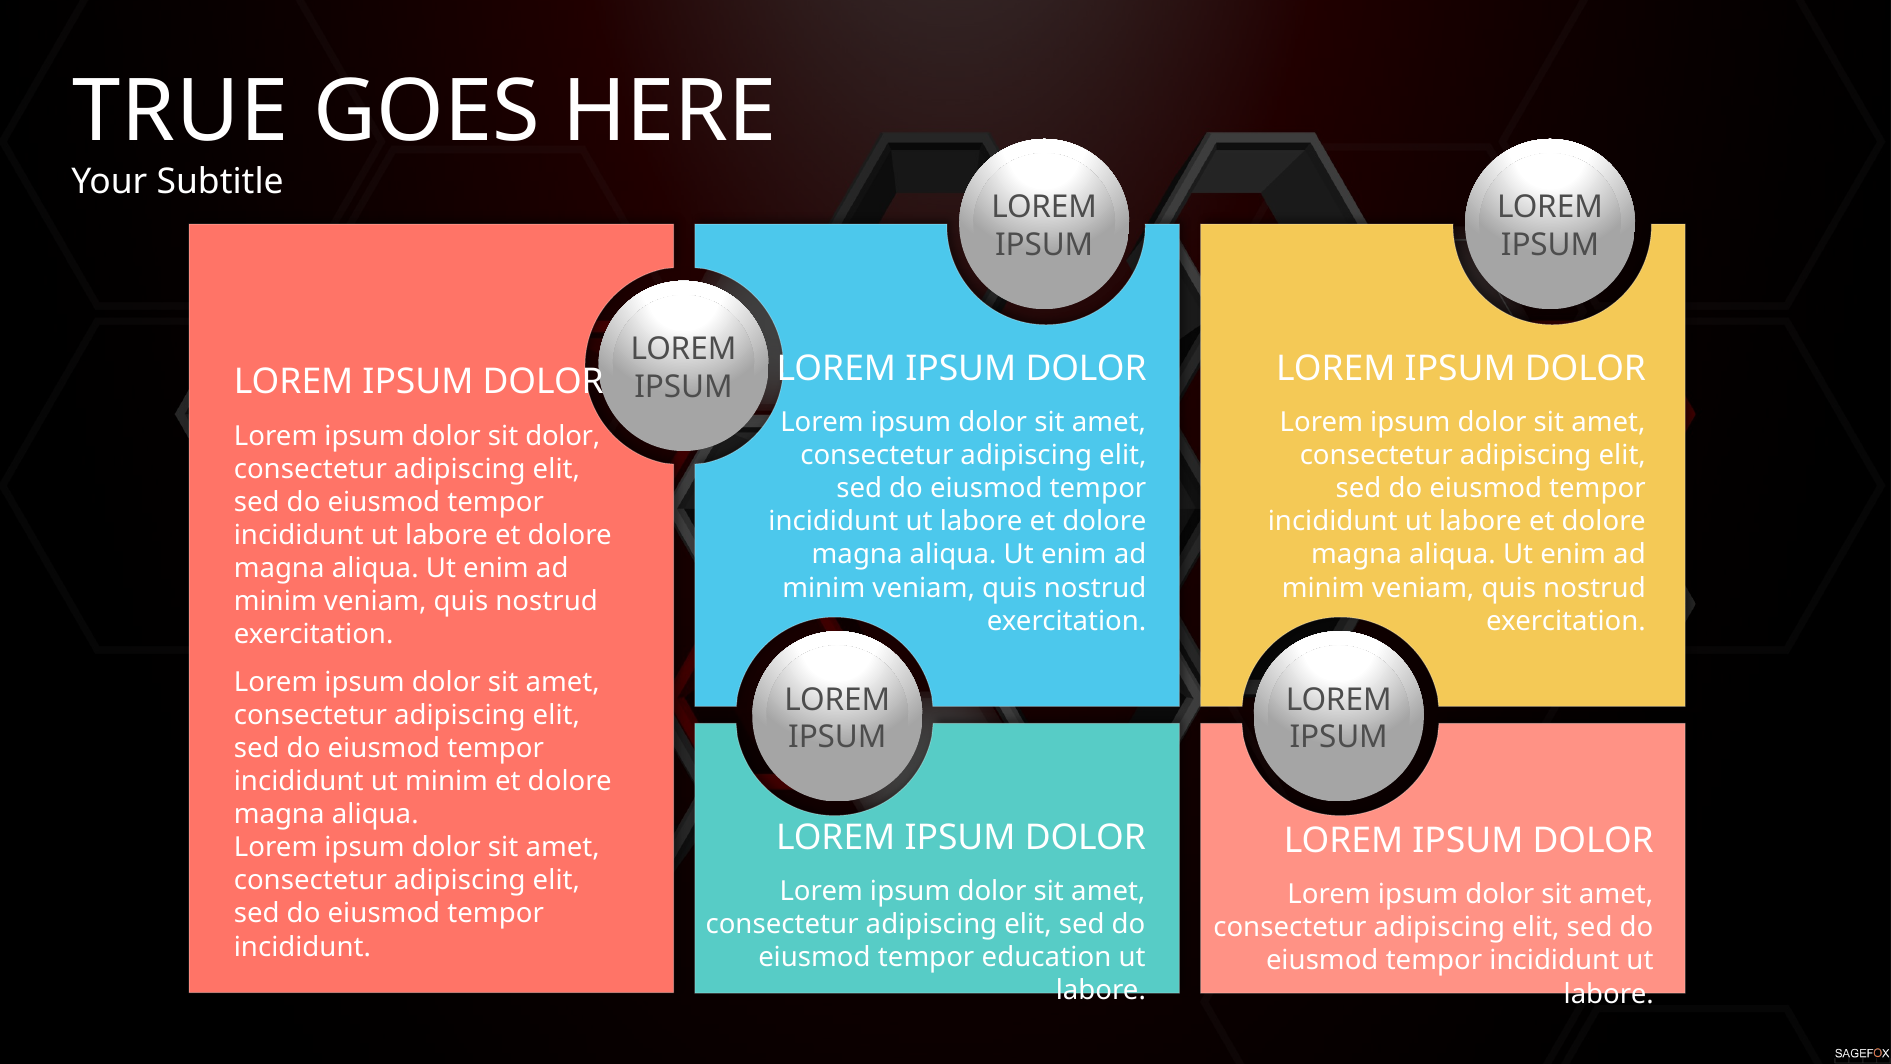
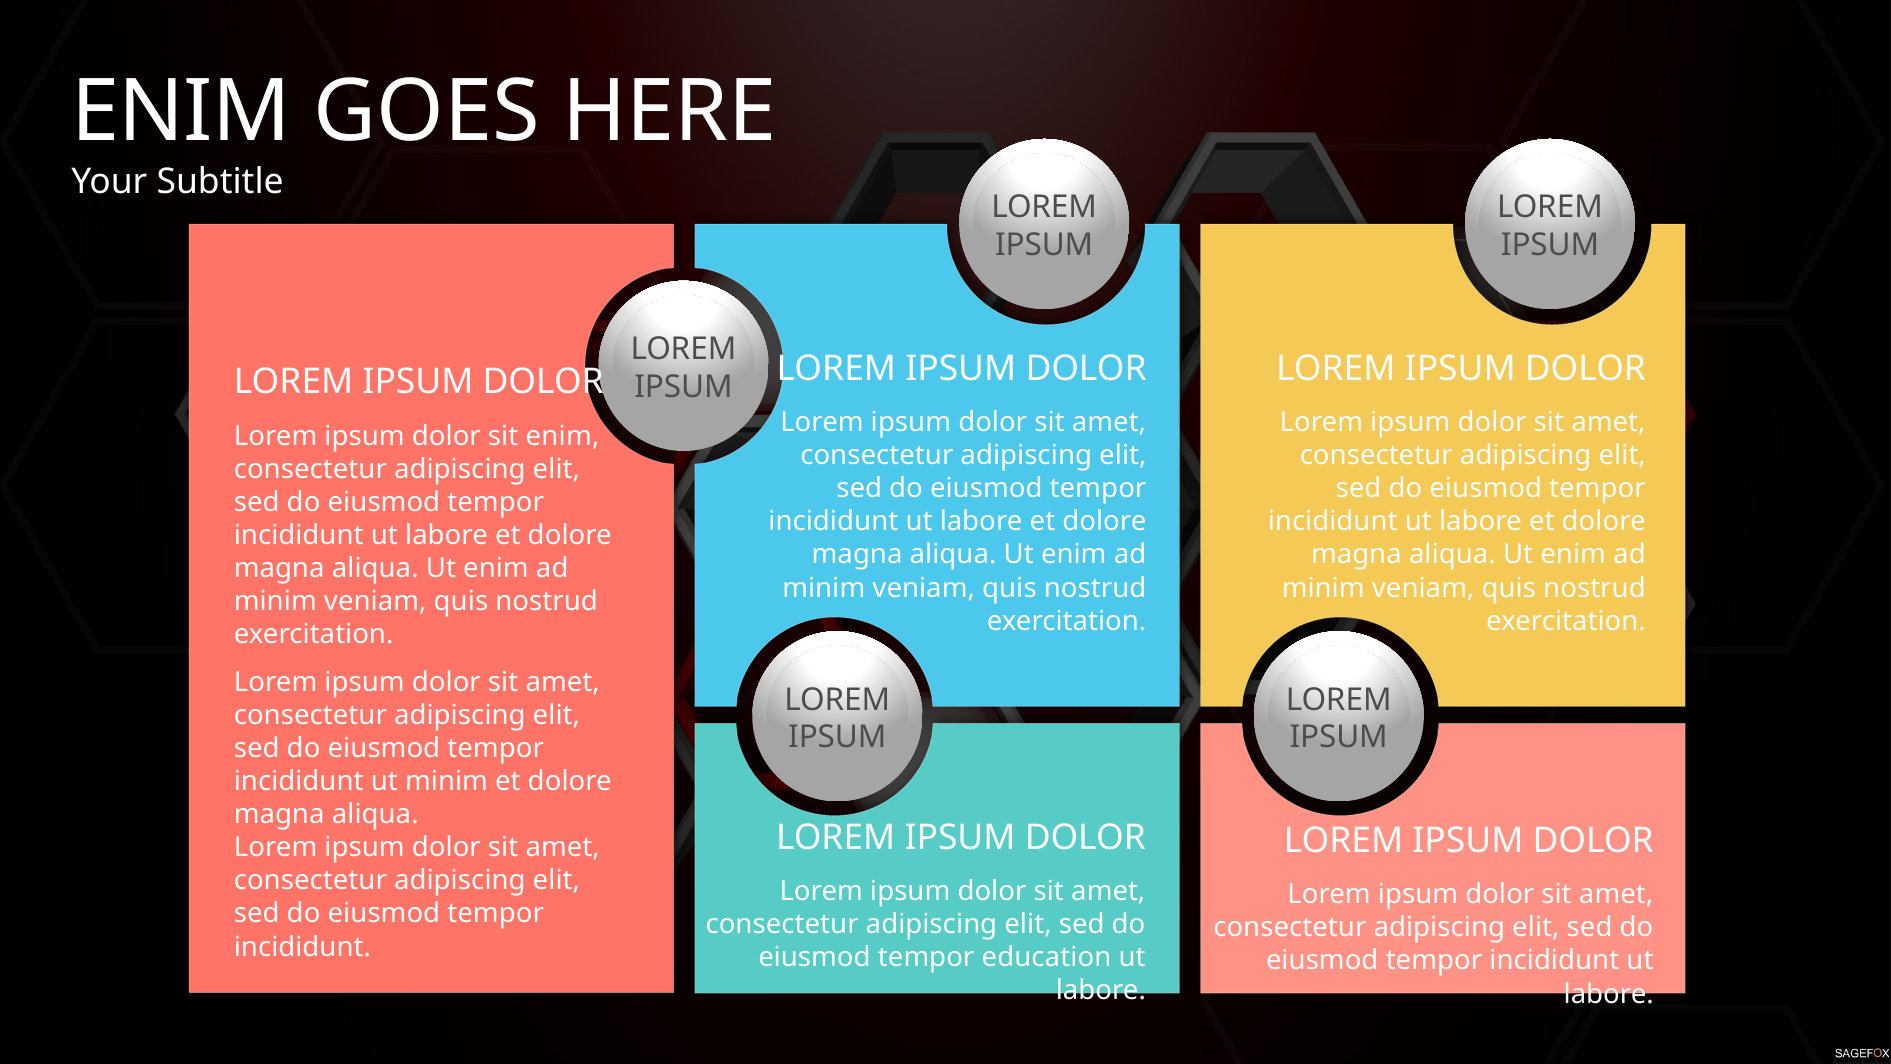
TRUE at (180, 112): TRUE -> ENIM
sit dolor: dolor -> enim
